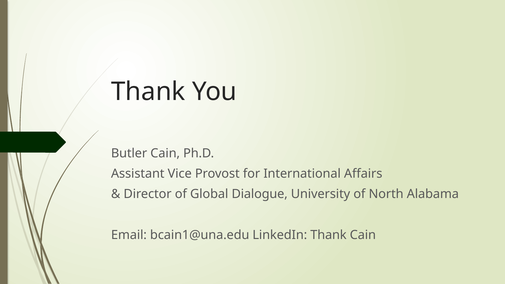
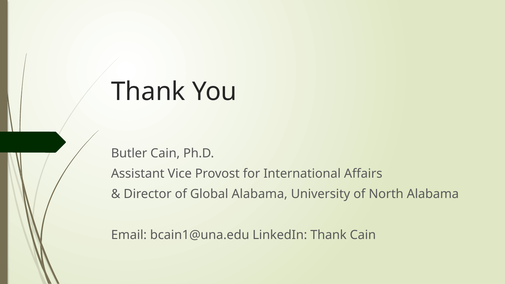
Global Dialogue: Dialogue -> Alabama
